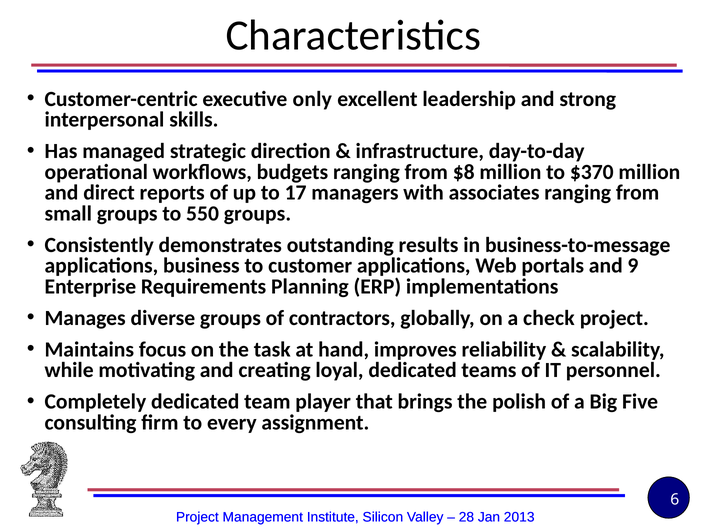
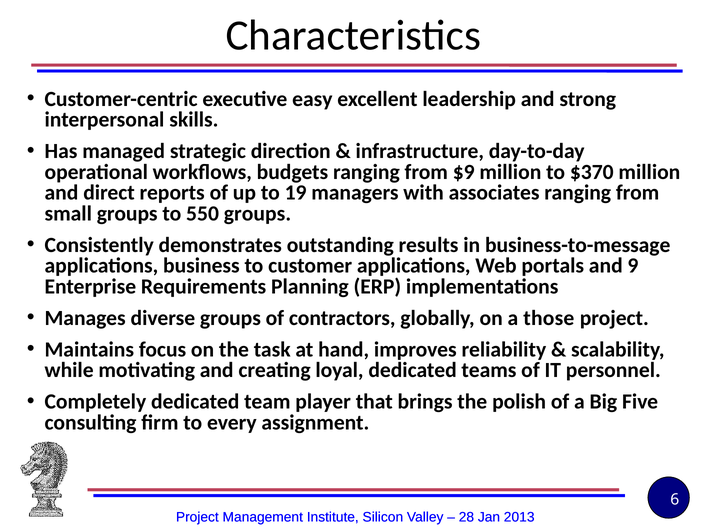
only: only -> easy
$8: $8 -> $9
17: 17 -> 19
check: check -> those
